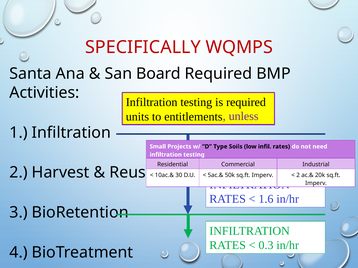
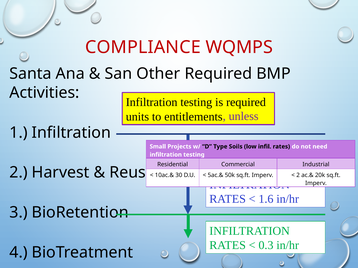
SPECIFICALLY: SPECIFICALLY -> COMPLIANCE
Board: Board -> Other
